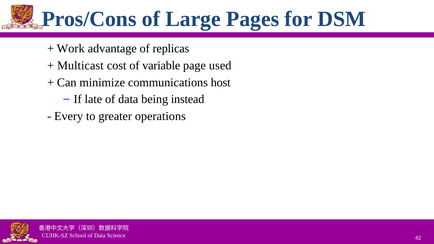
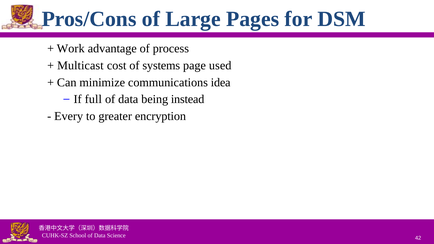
replicas: replicas -> process
variable: variable -> systems
host: host -> idea
late: late -> full
operations: operations -> encryption
